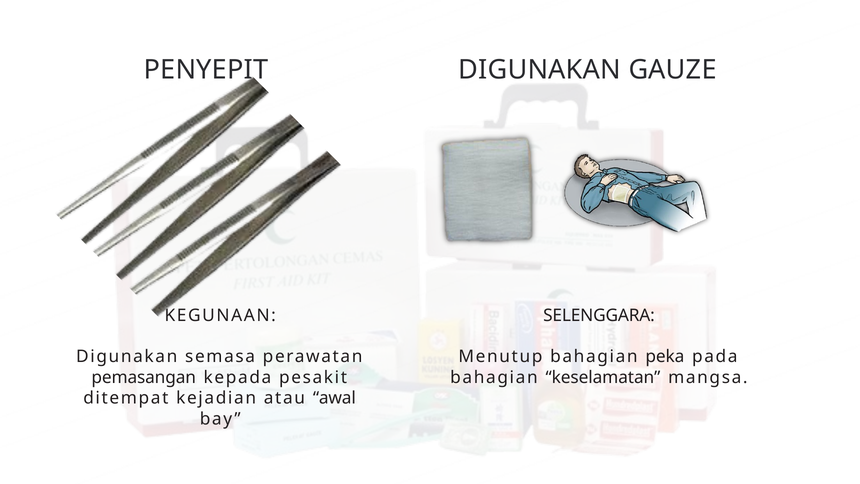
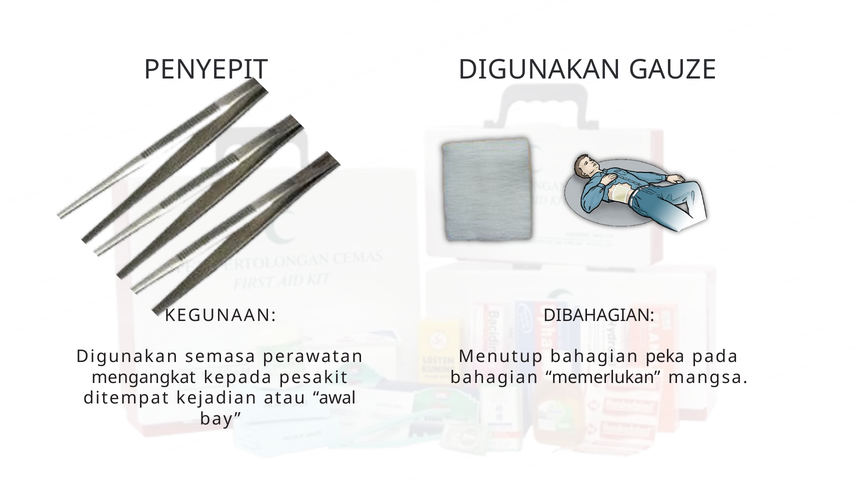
SELENGGARA: SELENGGARA -> DIBAHAGIAN
pemasangan: pemasangan -> mengangkat
keselamatan: keselamatan -> memerlukan
